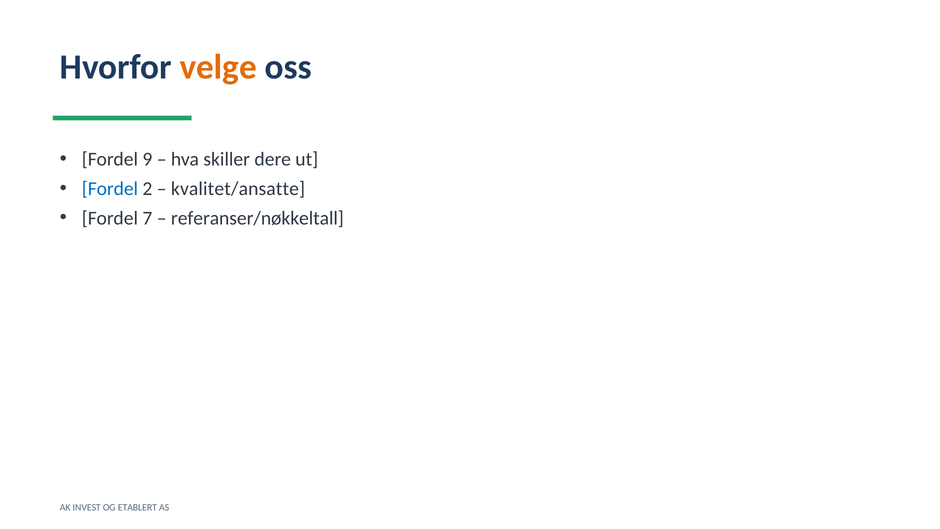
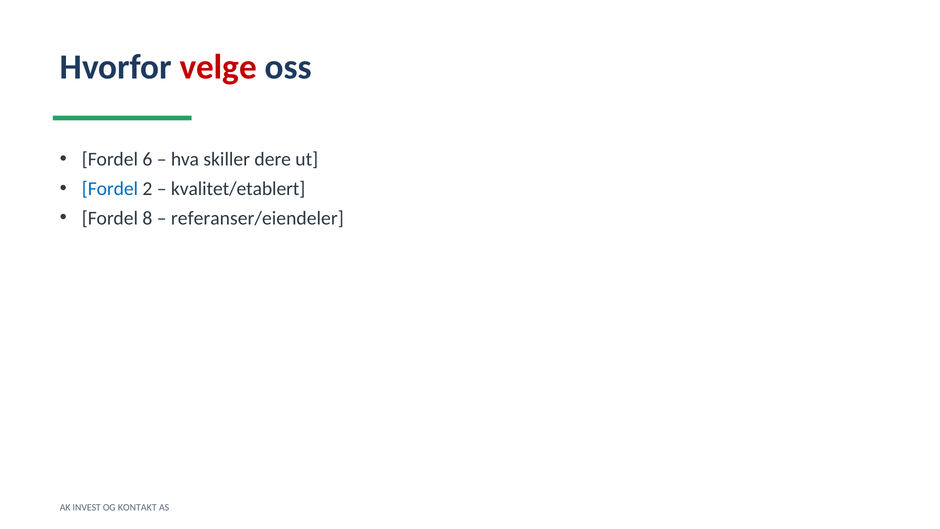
velge colour: orange -> red
9: 9 -> 6
kvalitet/ansatte: kvalitet/ansatte -> kvalitet/etablert
7: 7 -> 8
referanser/nøkkeltall: referanser/nøkkeltall -> referanser/eiendeler
ETABLERT: ETABLERT -> KONTAKT
